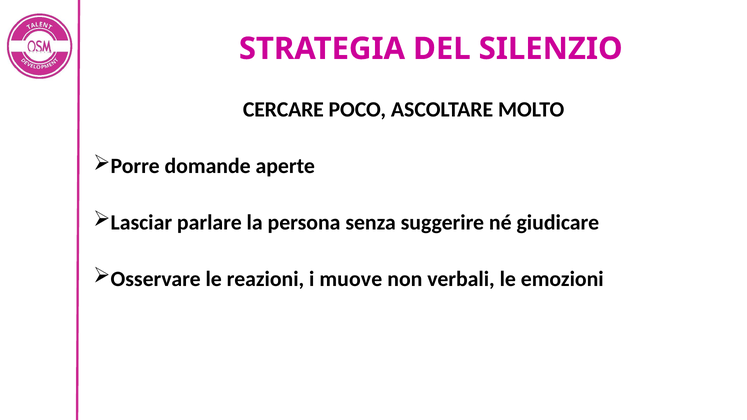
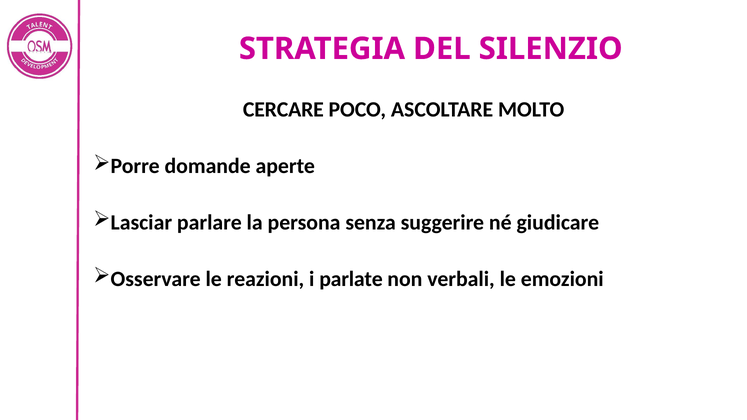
muove: muove -> parlate
